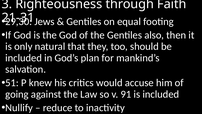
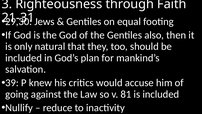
51: 51 -> 39
91: 91 -> 81
